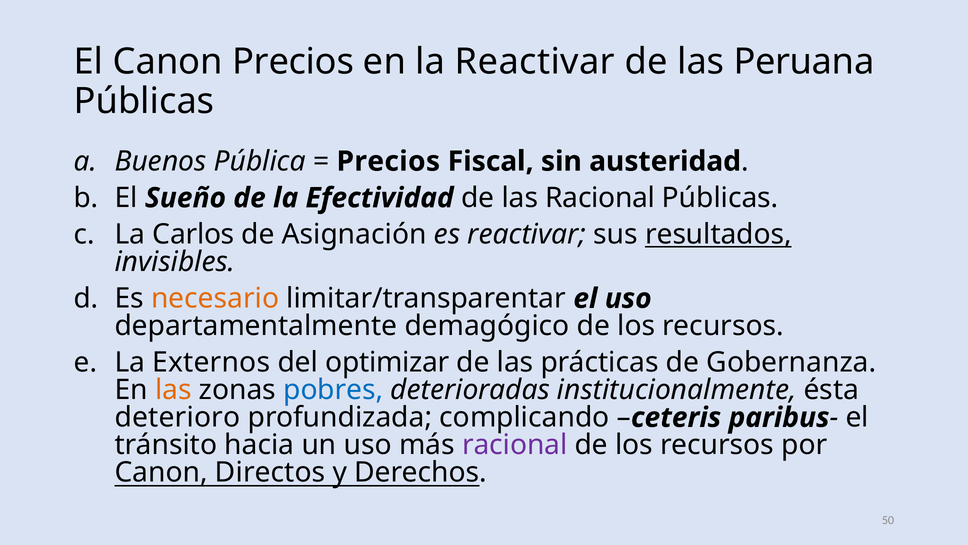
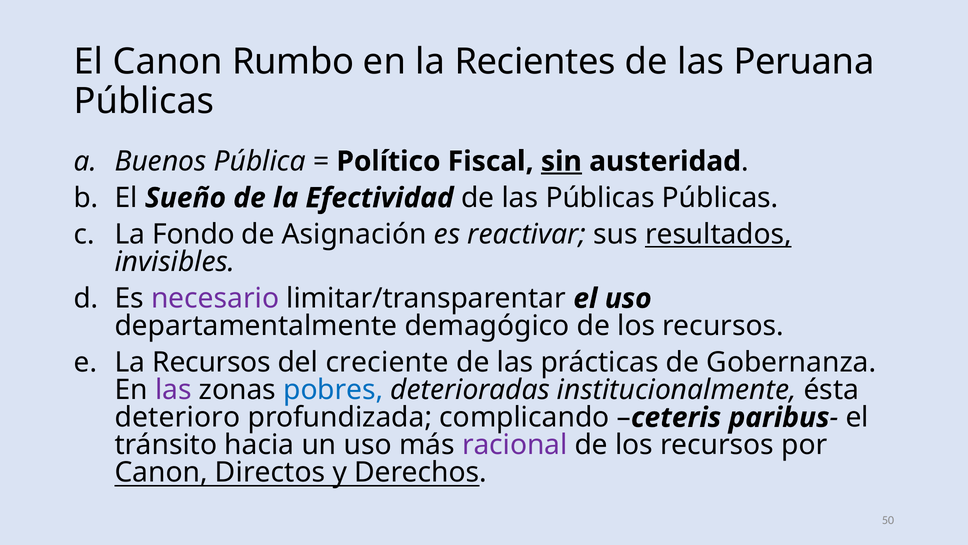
Canon Precios: Precios -> Rumbo
la Reactivar: Reactivar -> Recientes
Precios at (388, 161): Precios -> Político
sin underline: none -> present
las Racional: Racional -> Públicas
Carlos: Carlos -> Fondo
necesario colour: orange -> purple
La Externos: Externos -> Recursos
optimizar: optimizar -> creciente
las at (173, 390) colour: orange -> purple
